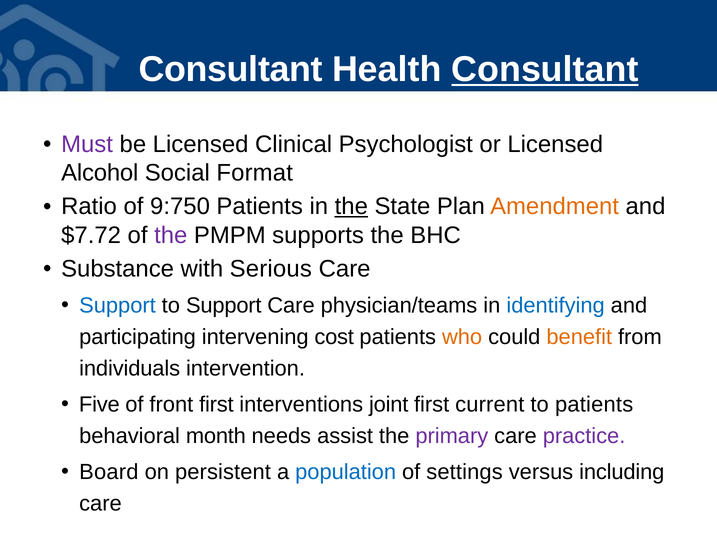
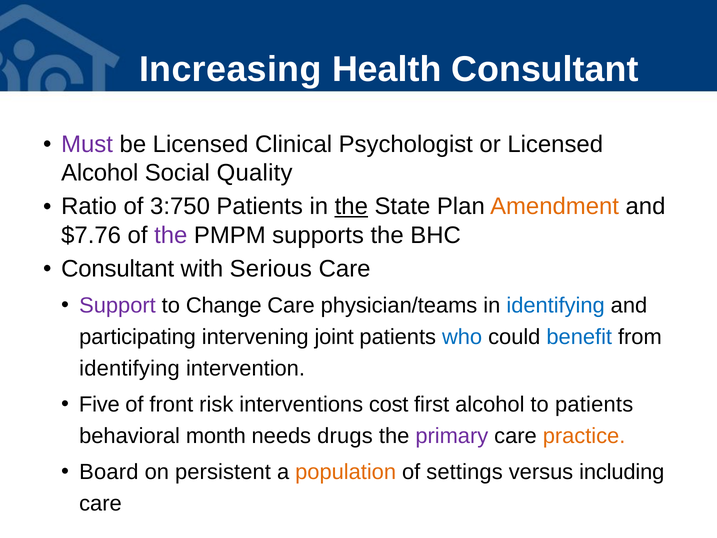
Consultant at (231, 70): Consultant -> Increasing
Consultant at (545, 70) underline: present -> none
Format: Format -> Quality
9:750: 9:750 -> 3:750
$7.72: $7.72 -> $7.76
Substance at (118, 269): Substance -> Consultant
Support at (118, 306) colour: blue -> purple
to Support: Support -> Change
cost: cost -> joint
who colour: orange -> blue
benefit colour: orange -> blue
individuals at (130, 369): individuals -> identifying
front first: first -> risk
joint: joint -> cost
first current: current -> alcohol
assist: assist -> drugs
practice colour: purple -> orange
population colour: blue -> orange
